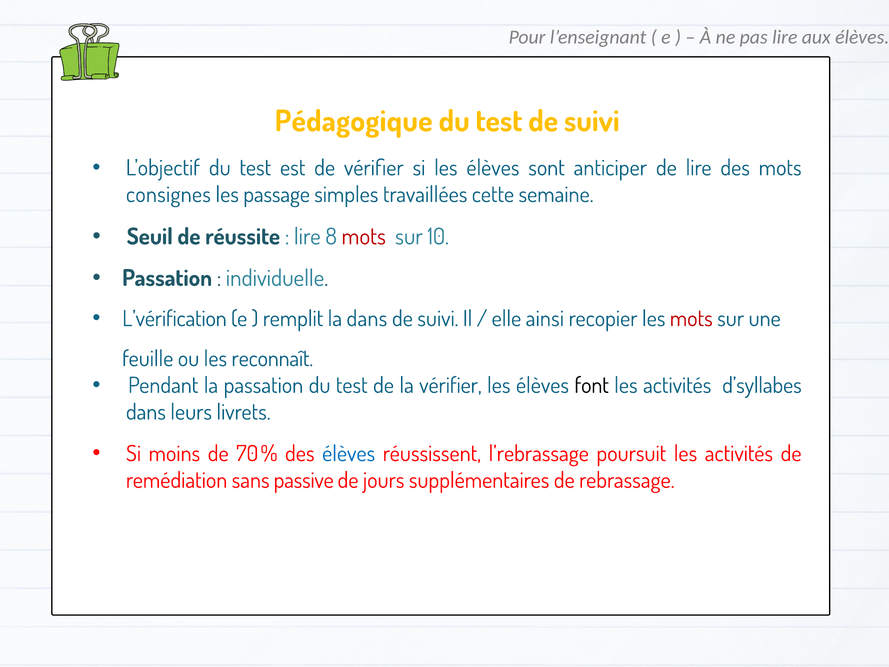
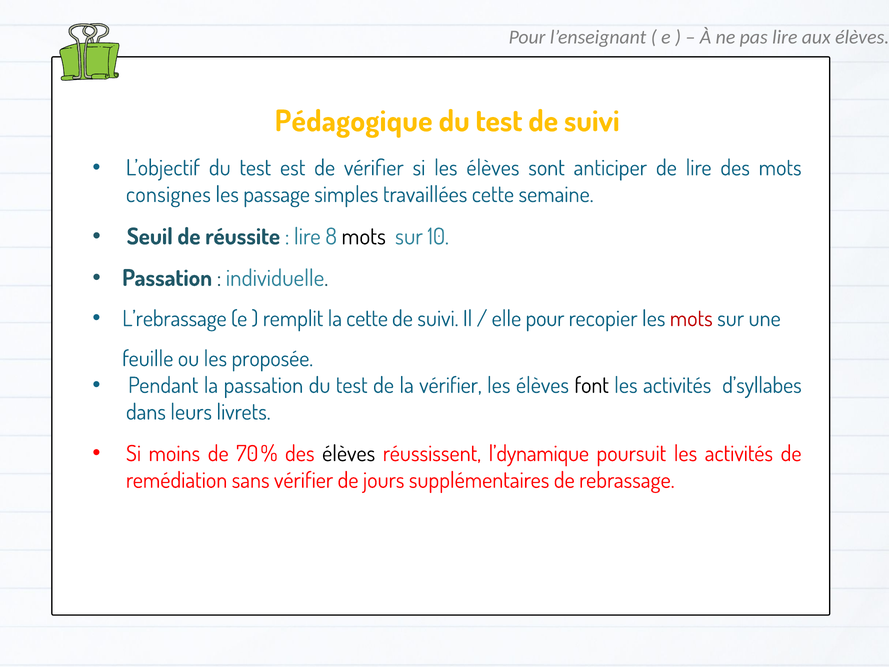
mots at (364, 237) colour: red -> black
L’vérification: L’vérification -> L’rebrassage
la dans: dans -> cette
elle ainsi: ainsi -> pour
reconnaît: reconnaît -> proposée
élèves at (349, 454) colour: blue -> black
l’rebrassage: l’rebrassage -> l’dynamique
sans passive: passive -> vérifier
